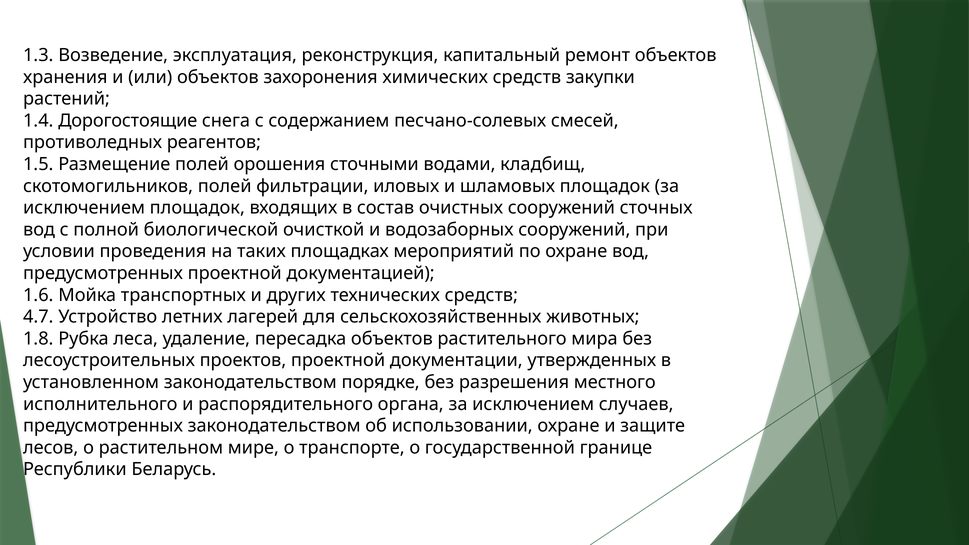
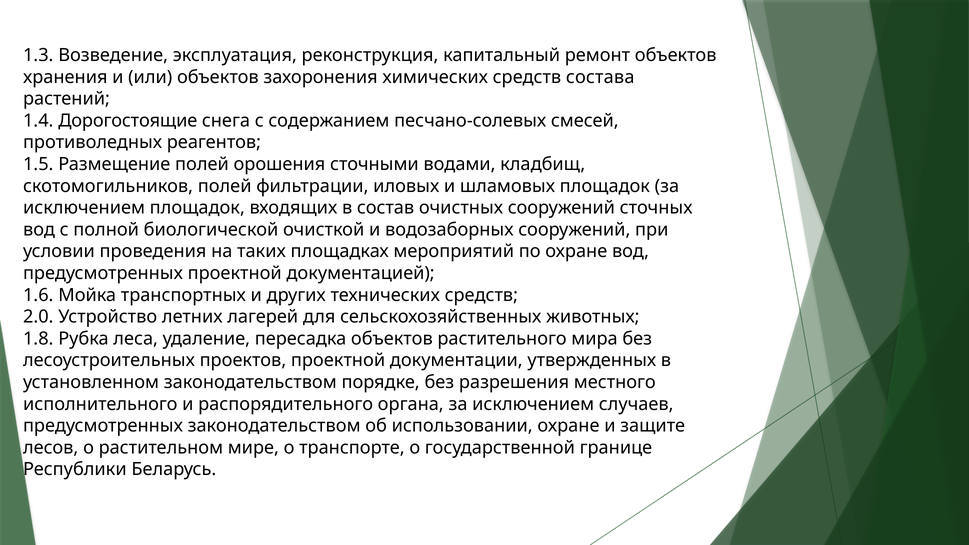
закупки: закупки -> состава
4.7: 4.7 -> 2.0
